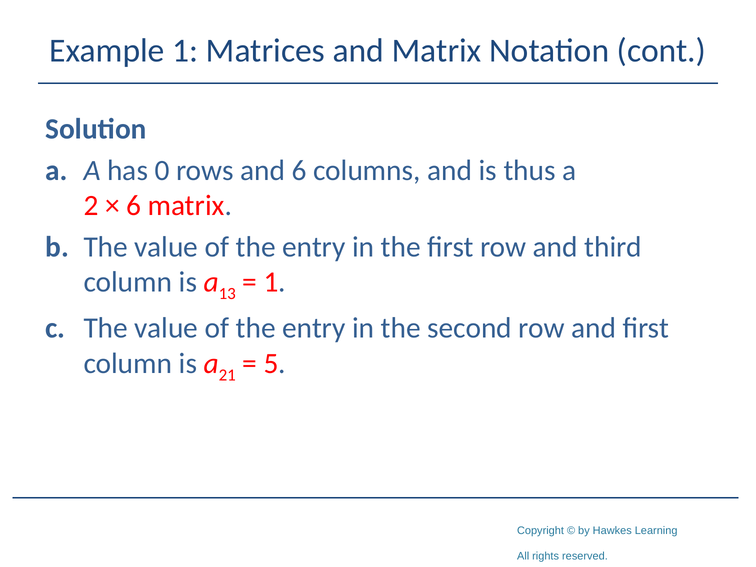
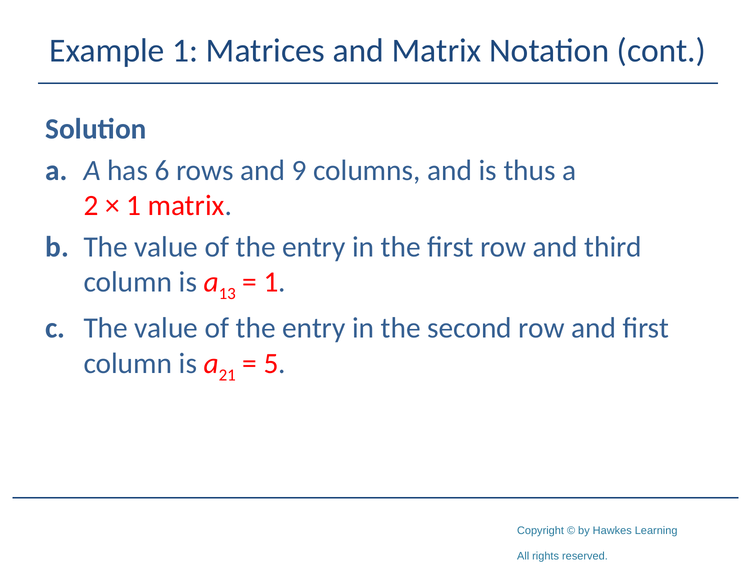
0: 0 -> 6
and 6: 6 -> 9
6 at (134, 206): 6 -> 1
